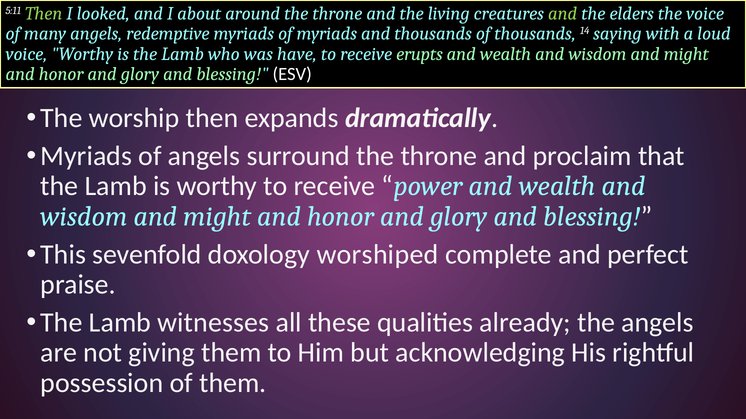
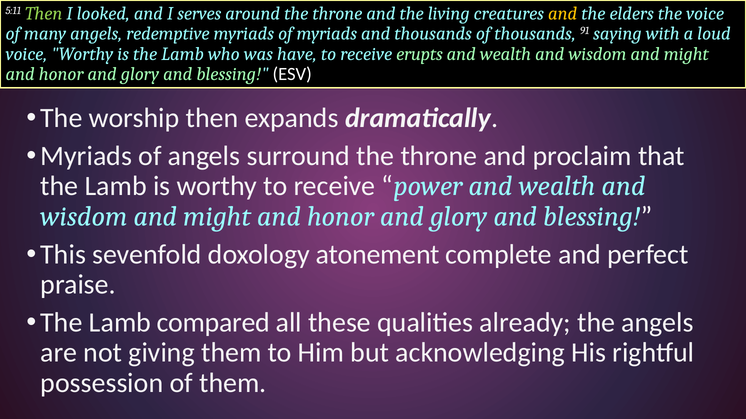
about: about -> serves
and at (563, 14) colour: light green -> yellow
14: 14 -> 91
worshiped: worshiped -> atonement
witnesses: witnesses -> compared
